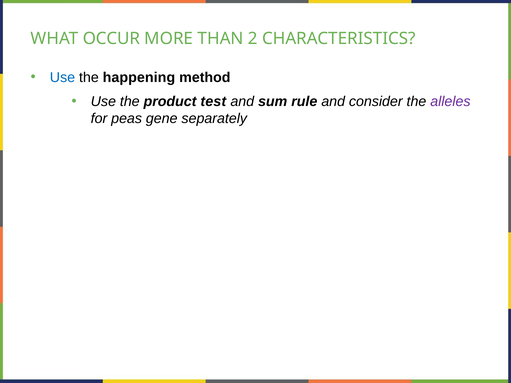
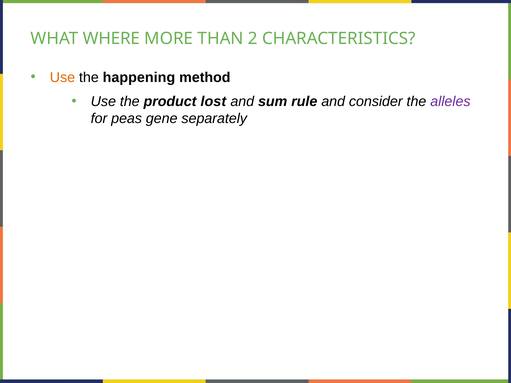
OCCUR: OCCUR -> WHERE
Use at (62, 77) colour: blue -> orange
test: test -> lost
